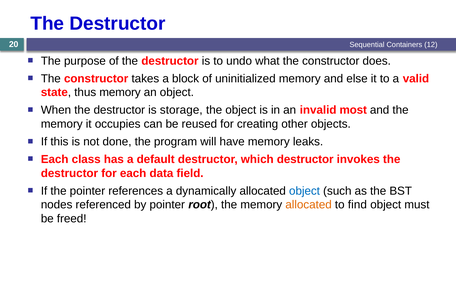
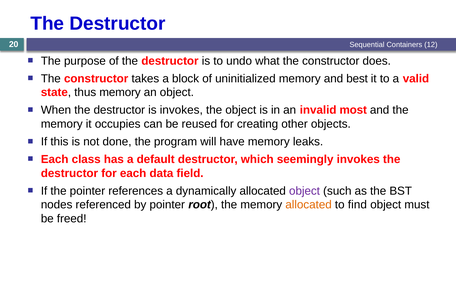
else: else -> best
is storage: storage -> invokes
which destructor: destructor -> seemingly
object at (305, 191) colour: blue -> purple
